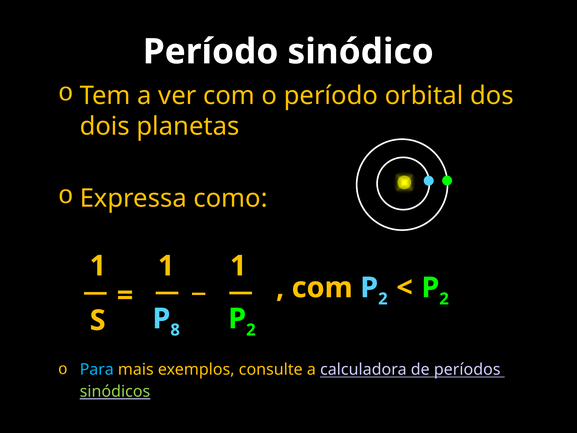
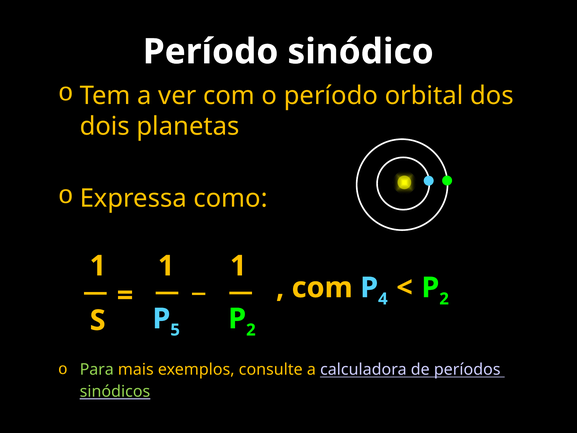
2 at (383, 299): 2 -> 4
8: 8 -> 5
Para colour: light blue -> light green
